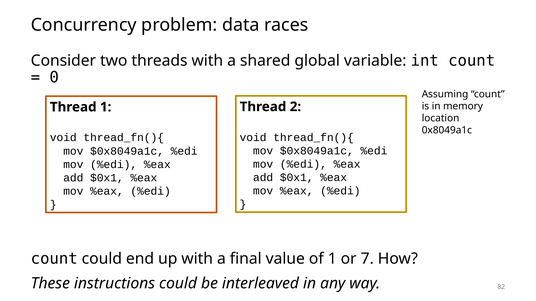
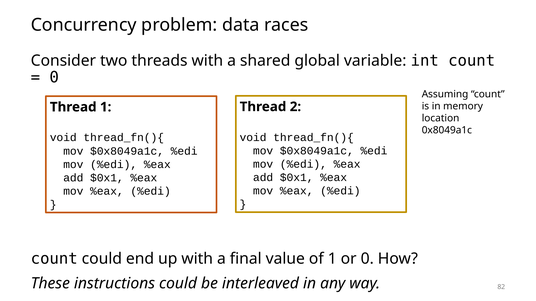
or 7: 7 -> 0
